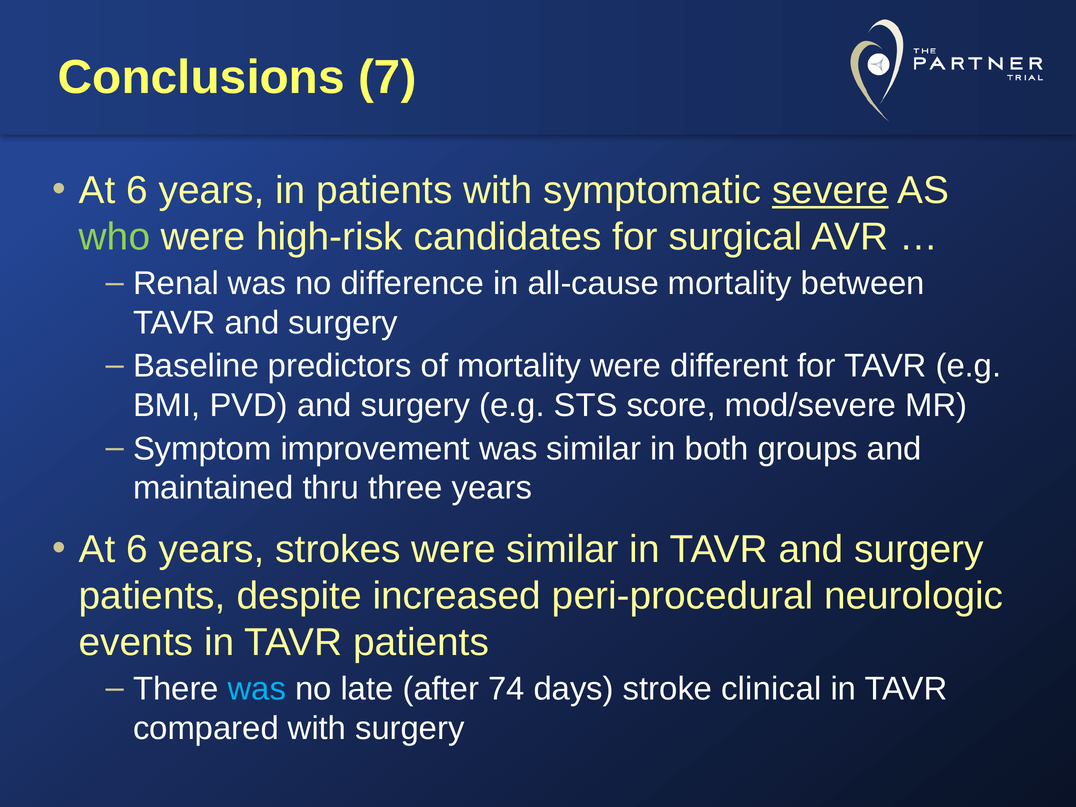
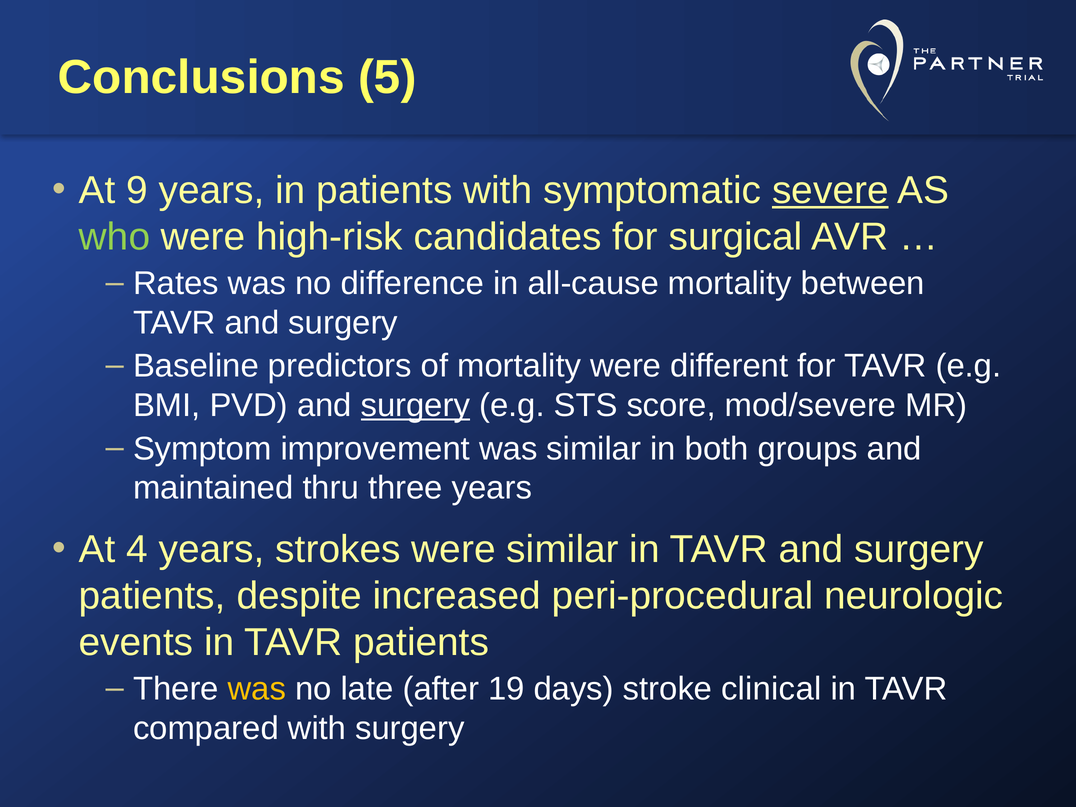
7: 7 -> 5
6 at (137, 191): 6 -> 9
Renal: Renal -> Rates
surgery at (415, 405) underline: none -> present
6 at (137, 549): 6 -> 4
was at (257, 689) colour: light blue -> yellow
74: 74 -> 19
